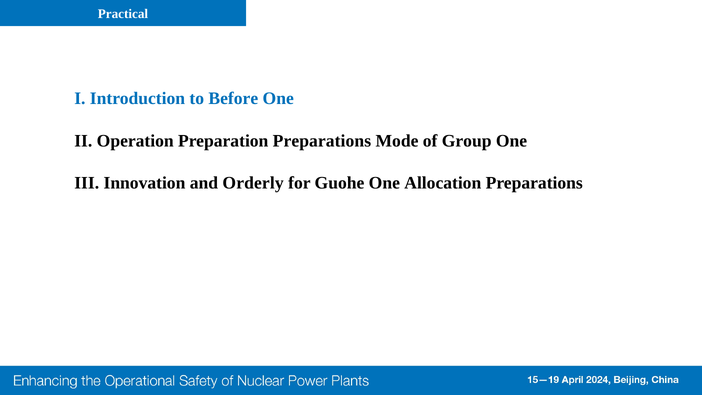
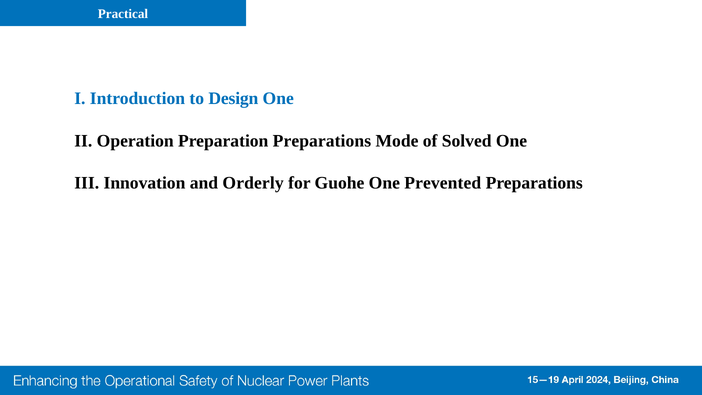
Before: Before -> Design
Group: Group -> Solved
Allocation: Allocation -> Prevented
